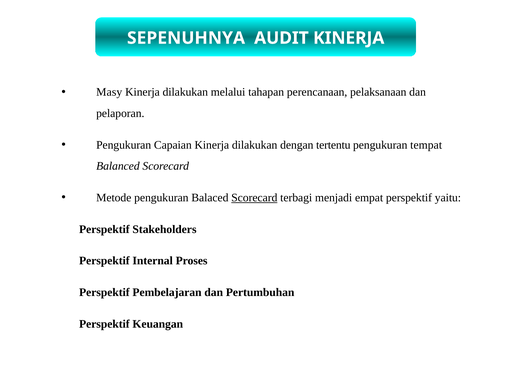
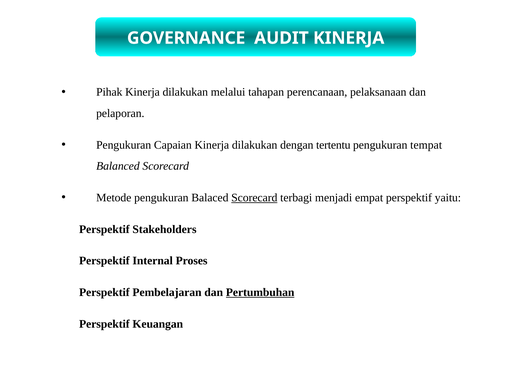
SEPENUHNYA: SEPENUHNYA -> GOVERNANCE
Masy: Masy -> Pihak
Pertumbuhan underline: none -> present
